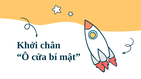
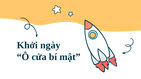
chân: chân -> ngày
